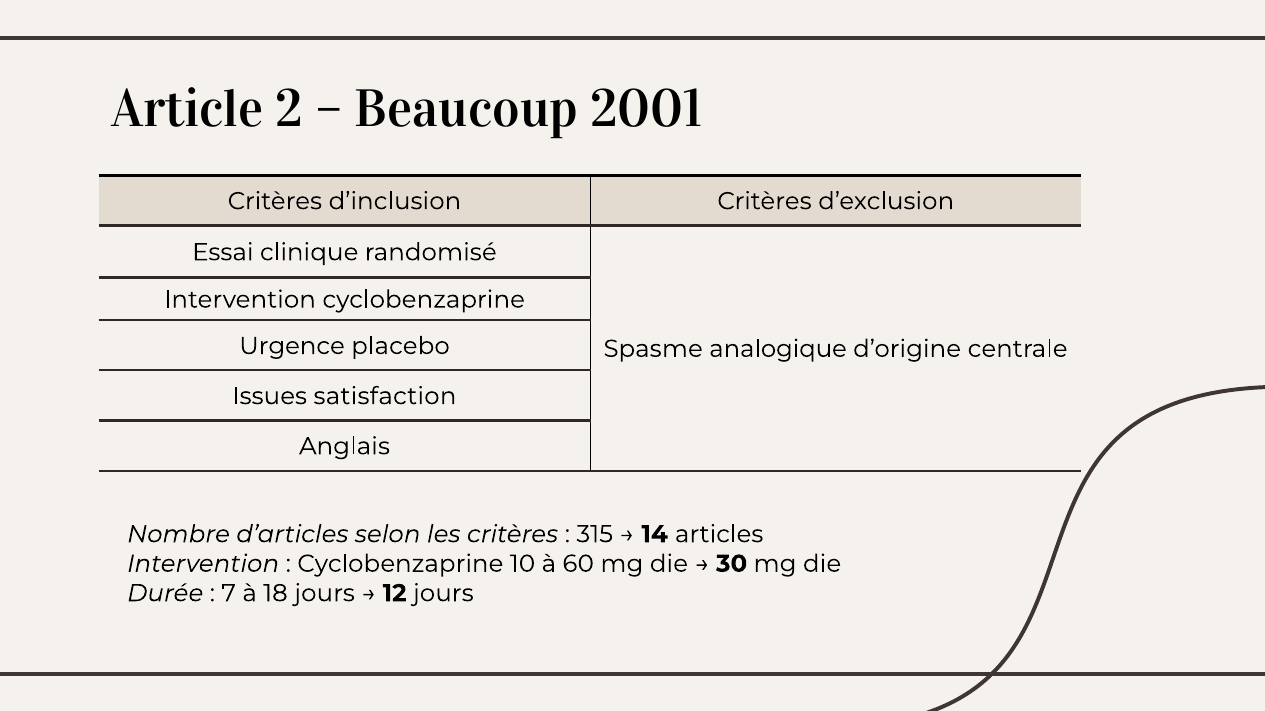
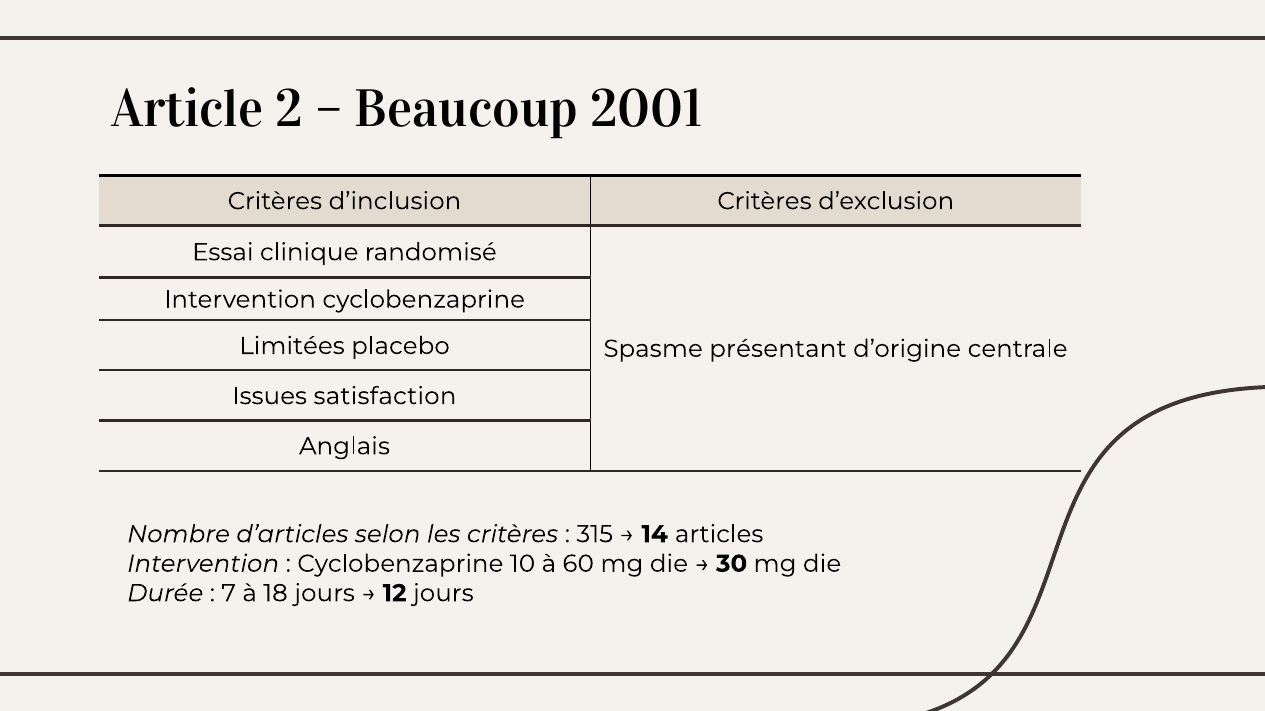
Urgence: Urgence -> Limitées
analogique: analogique -> présentant
